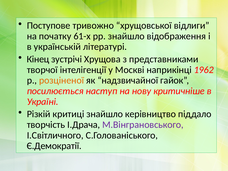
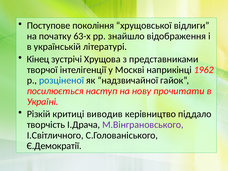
тривожно: тривожно -> покоління
61-х: 61-х -> 63-х
розціненої colour: orange -> blue
критичніше: критичніше -> прочитати
критиці знайшло: знайшло -> виводив
